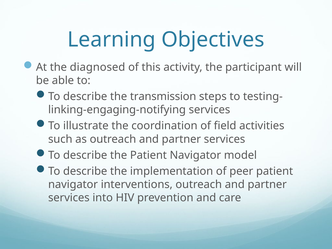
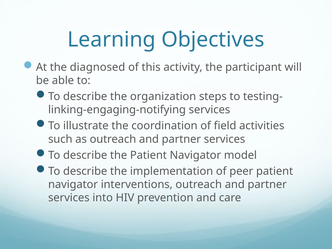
transmission: transmission -> organization
